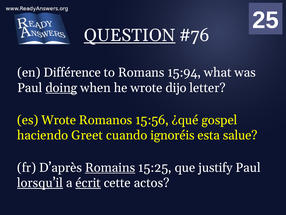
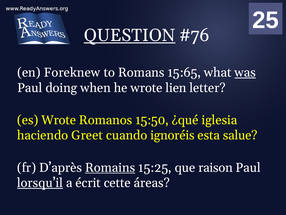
Différence: Différence -> Foreknew
15:94: 15:94 -> 15:65
was underline: none -> present
doing underline: present -> none
dijo: dijo -> lien
15:56: 15:56 -> 15:50
gospel: gospel -> iglesia
justify: justify -> raison
écrit underline: present -> none
actos: actos -> áreas
